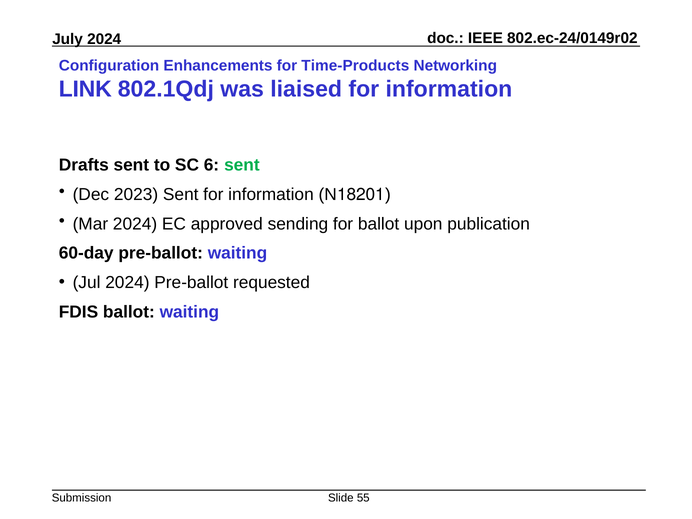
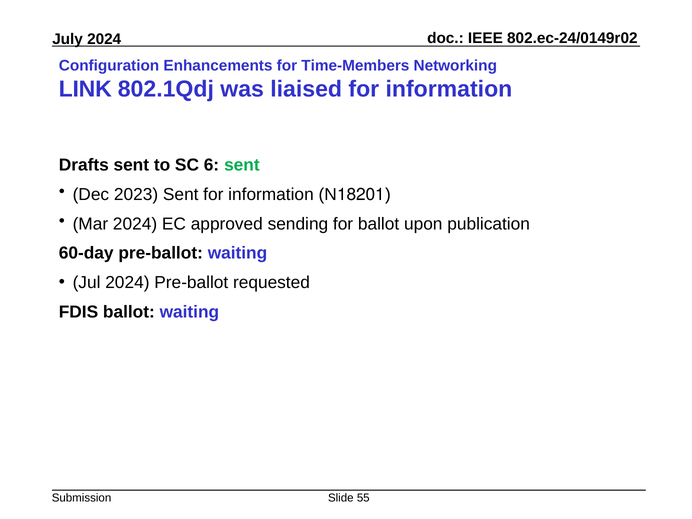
Time-Products: Time-Products -> Time-Members
